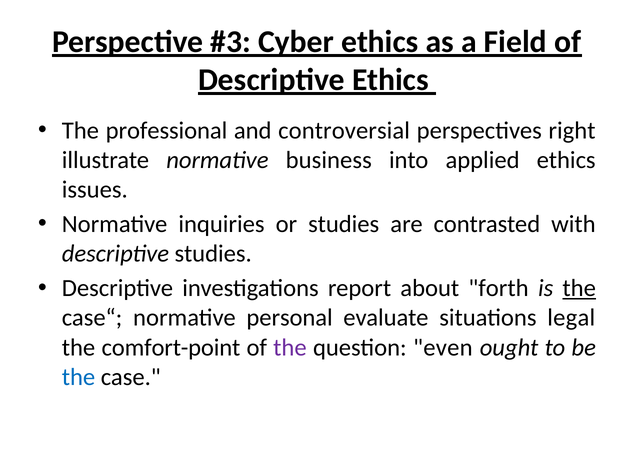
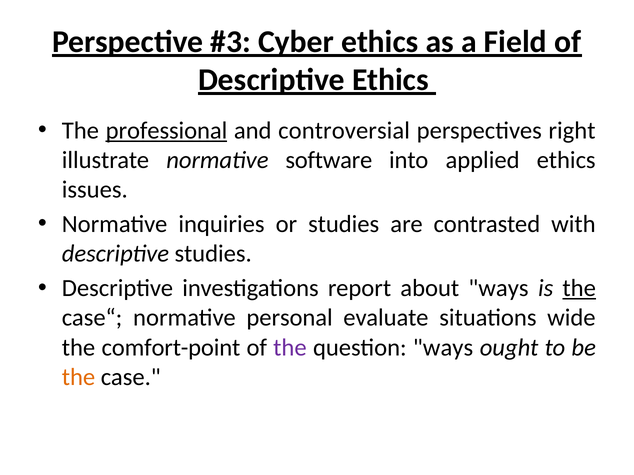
professional underline: none -> present
business: business -> software
about forth: forth -> ways
legal: legal -> wide
question even: even -> ways
the at (79, 377) colour: blue -> orange
